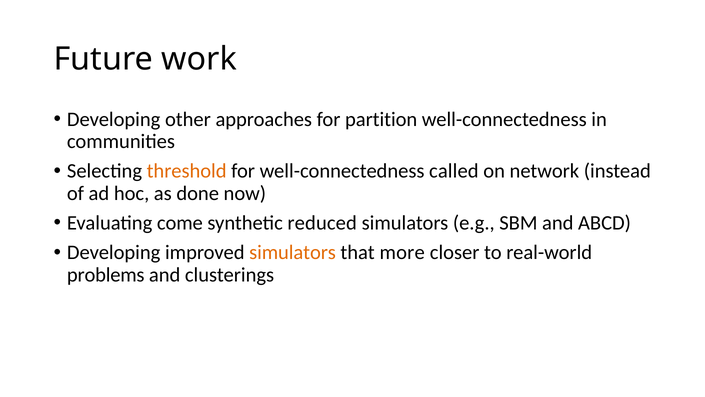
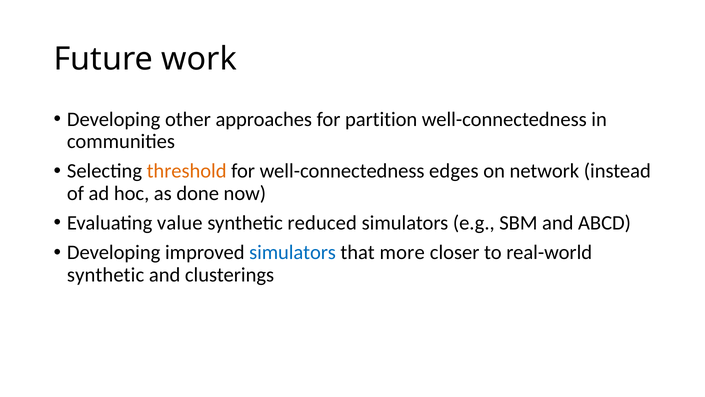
called: called -> edges
come: come -> value
simulators at (293, 252) colour: orange -> blue
problems at (106, 275): problems -> synthetic
